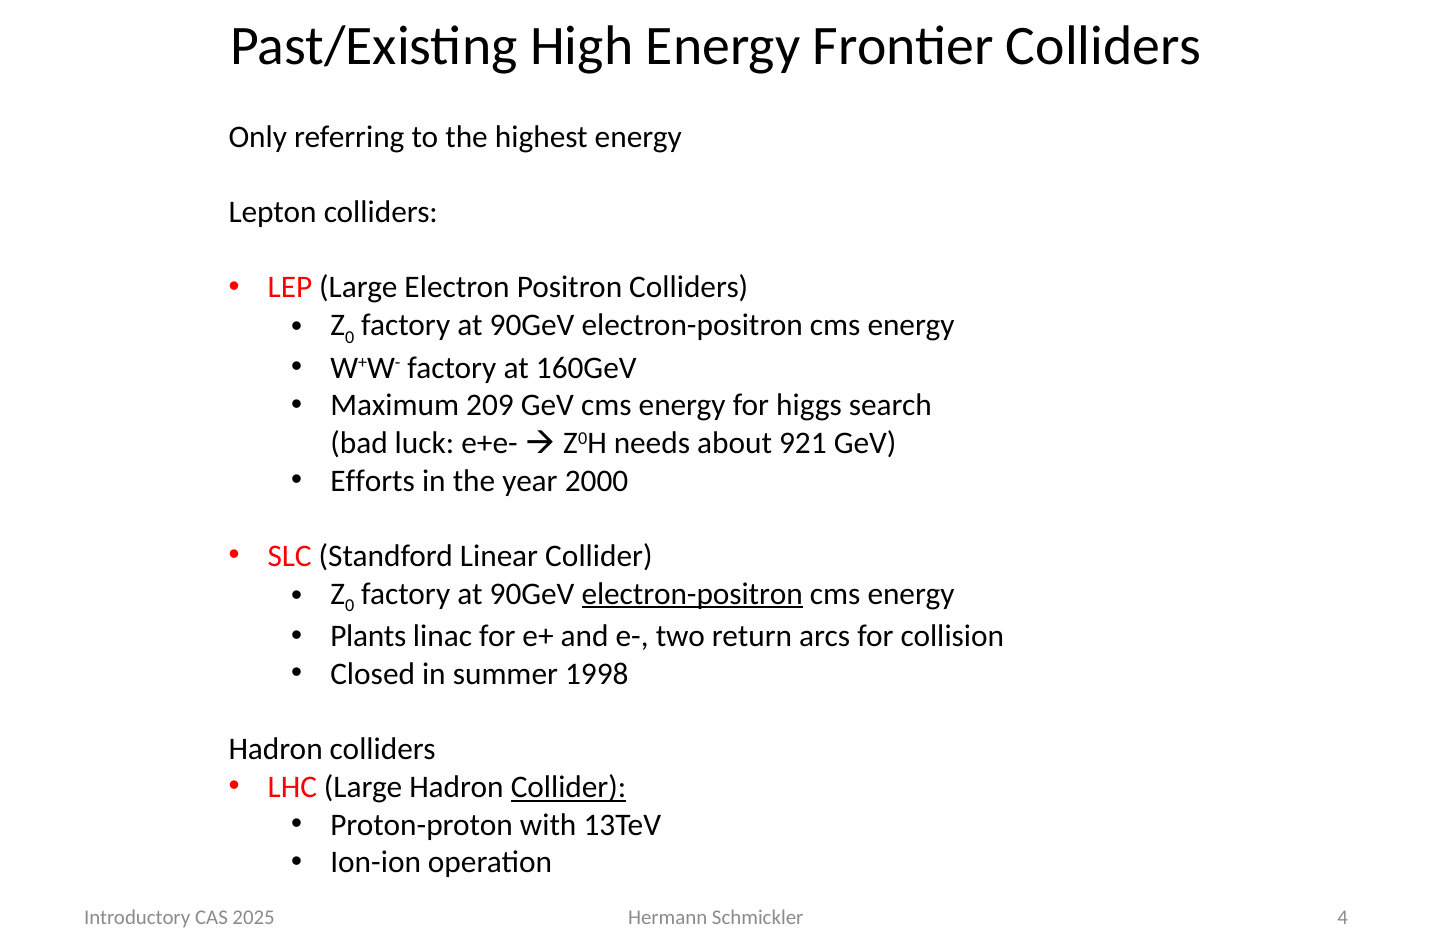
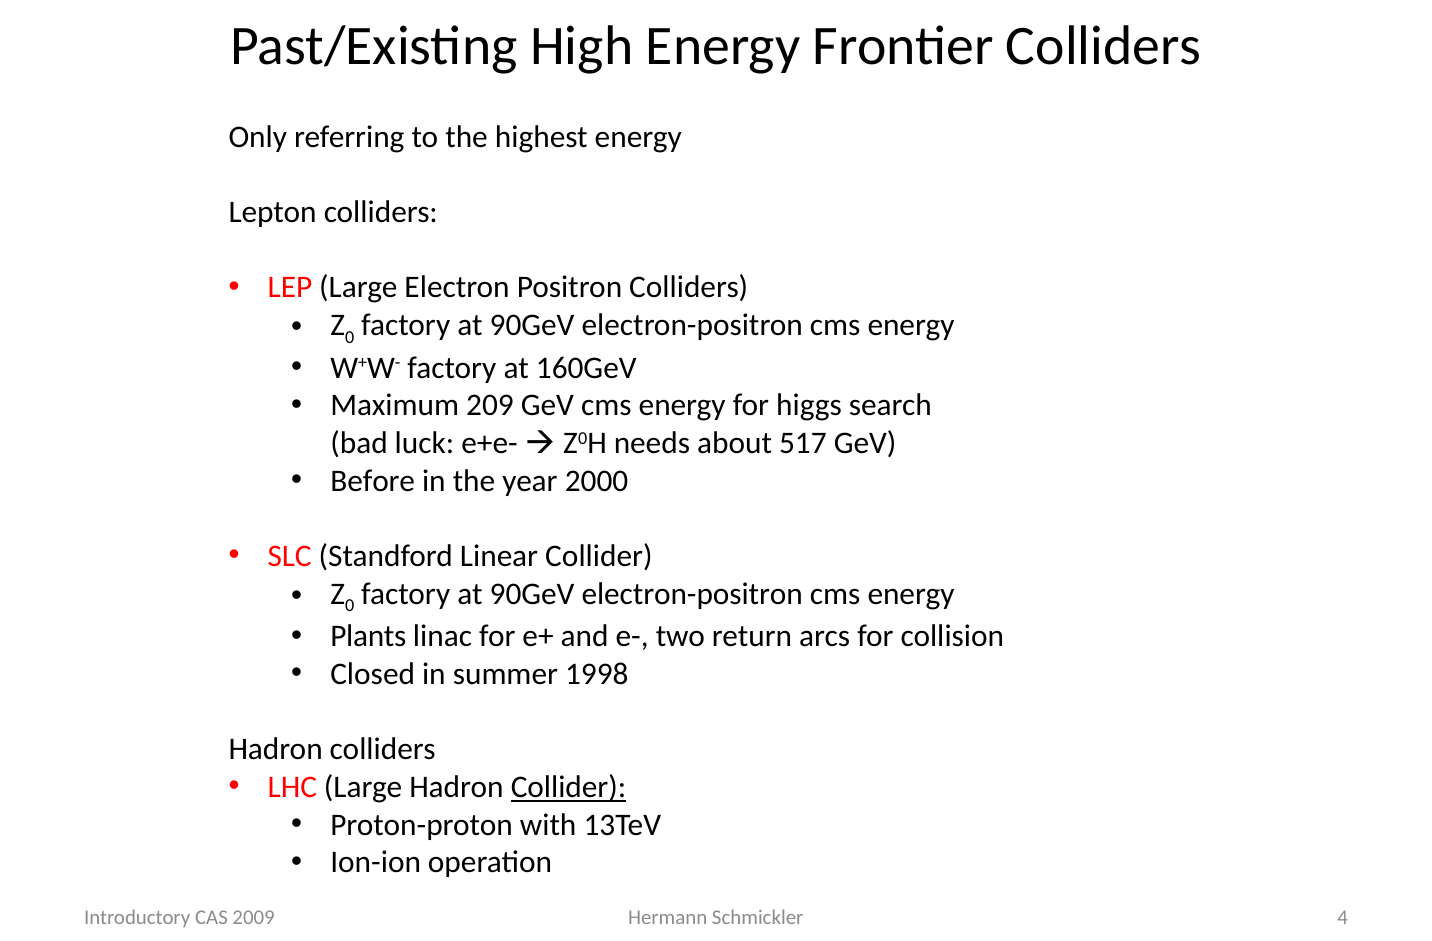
921: 921 -> 517
Efforts: Efforts -> Before
electron-positron at (692, 593) underline: present -> none
2025: 2025 -> 2009
